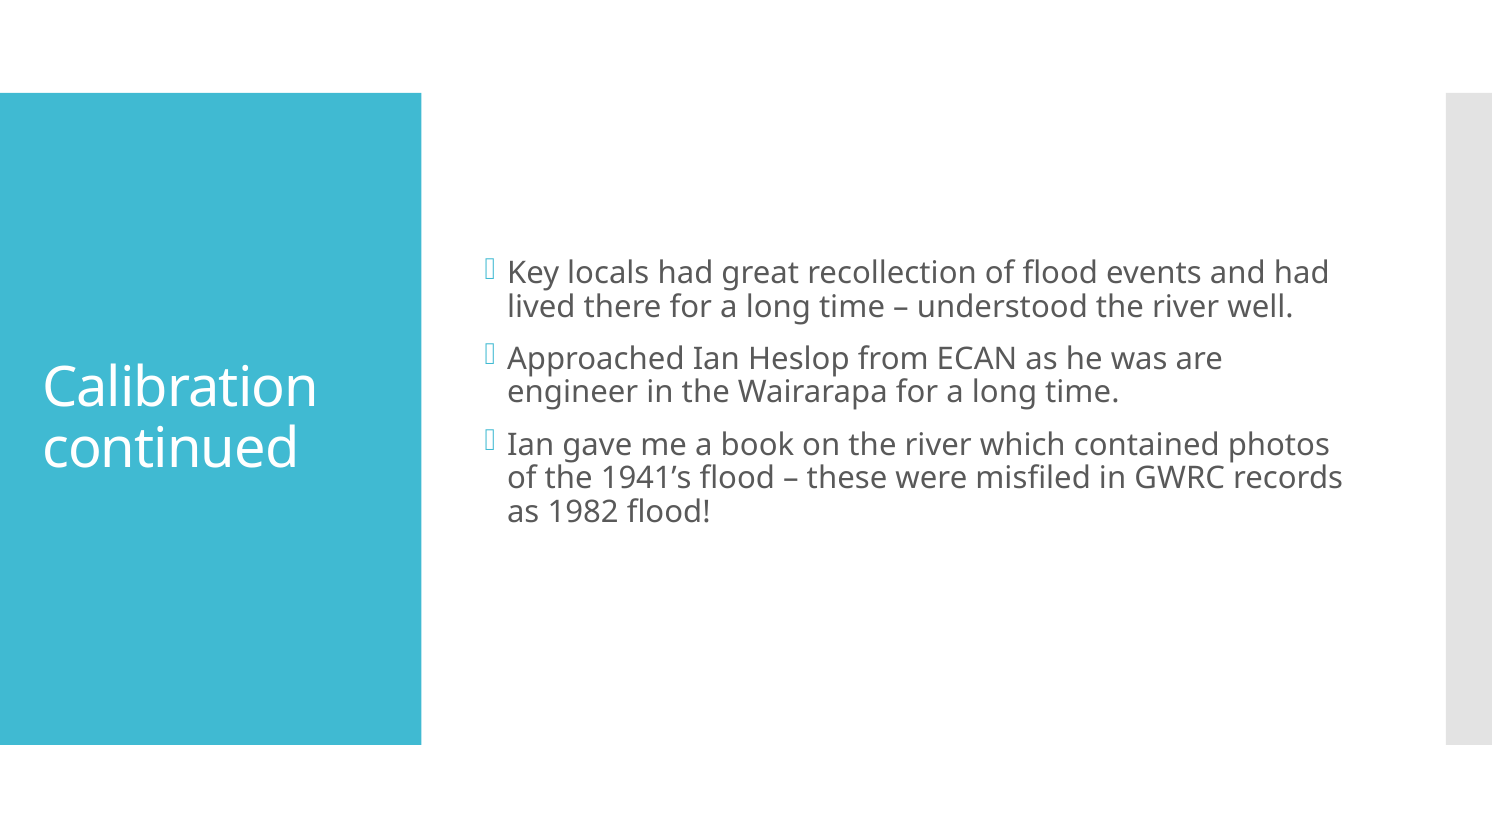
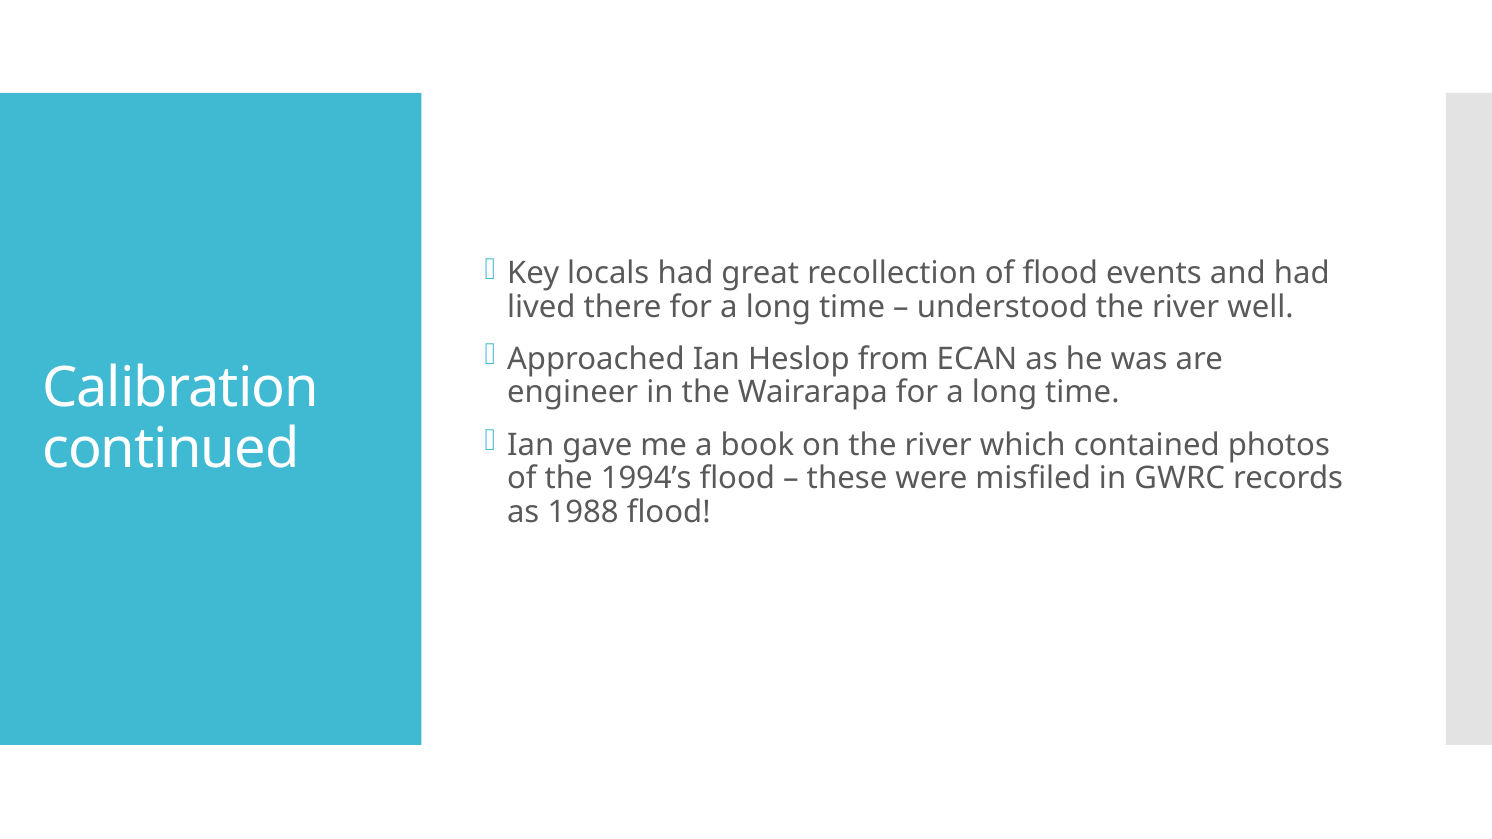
1941’s: 1941’s -> 1994’s
1982: 1982 -> 1988
